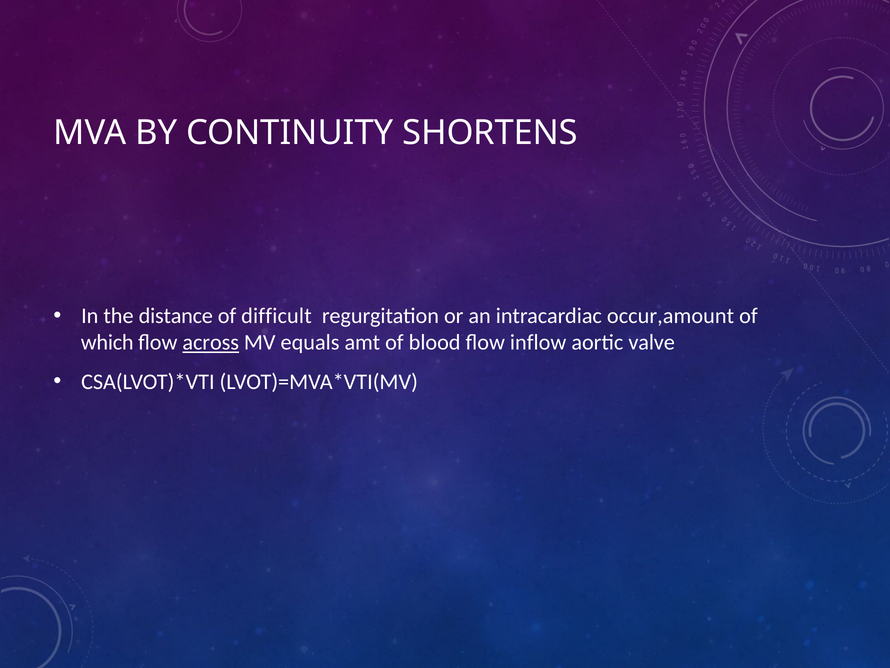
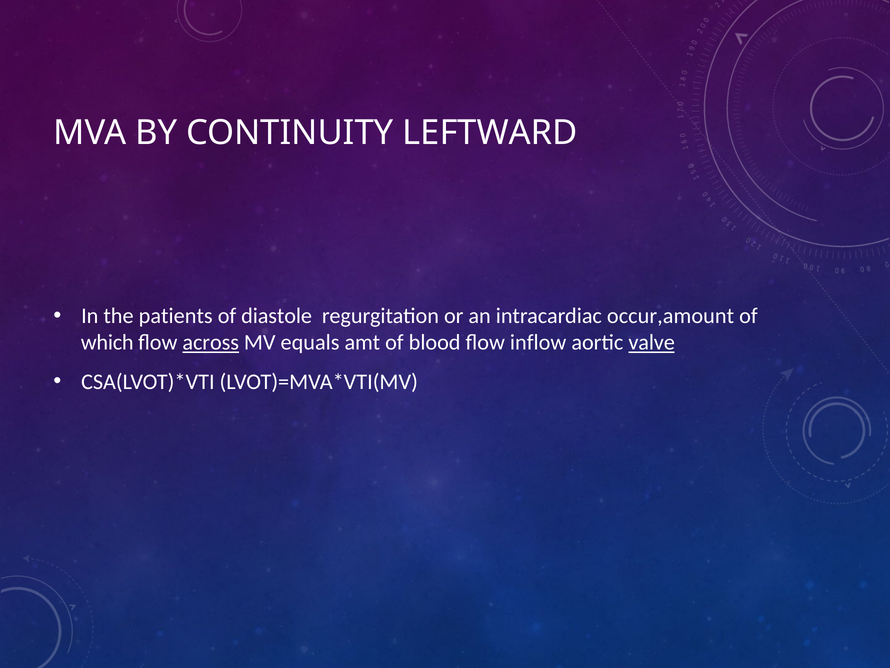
SHORTENS: SHORTENS -> LEFTWARD
distance: distance -> patients
difficult: difficult -> diastole
valve underline: none -> present
